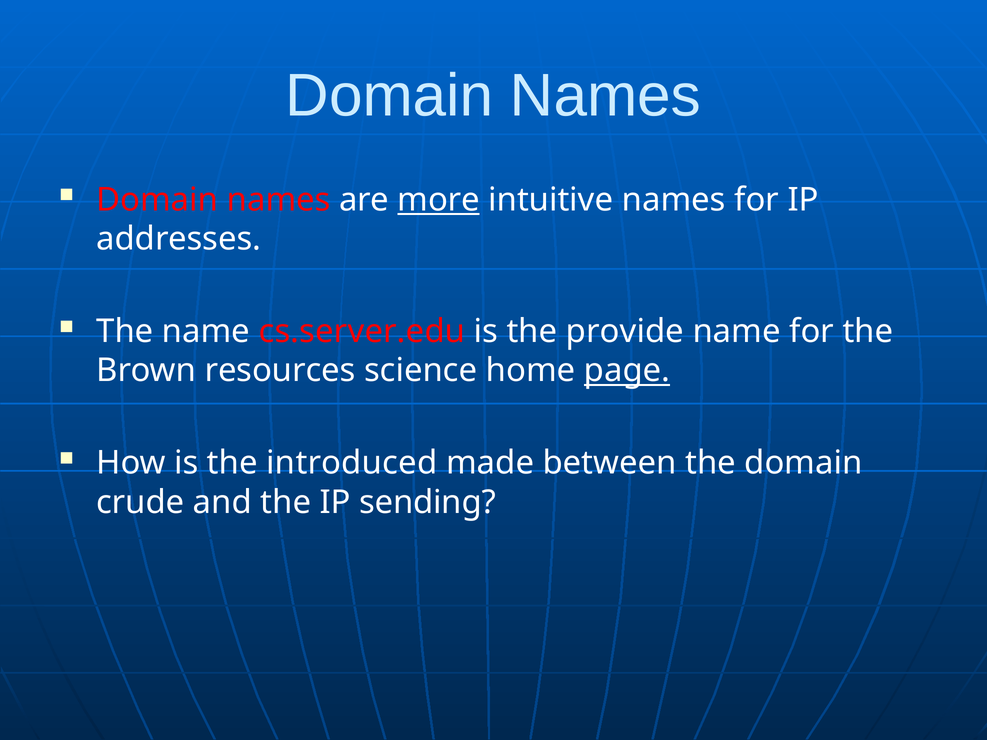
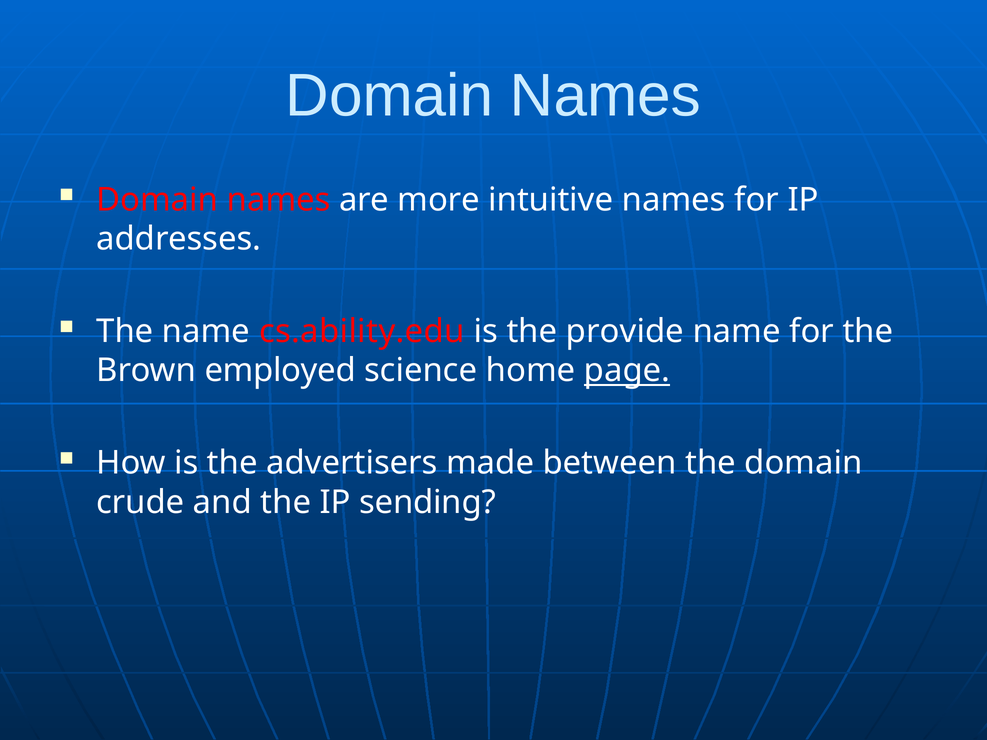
more underline: present -> none
cs.server.edu: cs.server.edu -> cs.ability.edu
resources: resources -> employed
introduced: introduced -> advertisers
